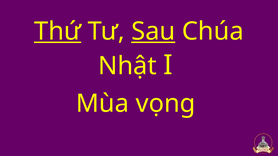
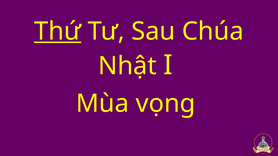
Sau underline: present -> none
